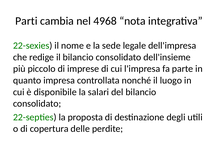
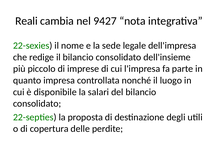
Parti: Parti -> Reali
4968: 4968 -> 9427
